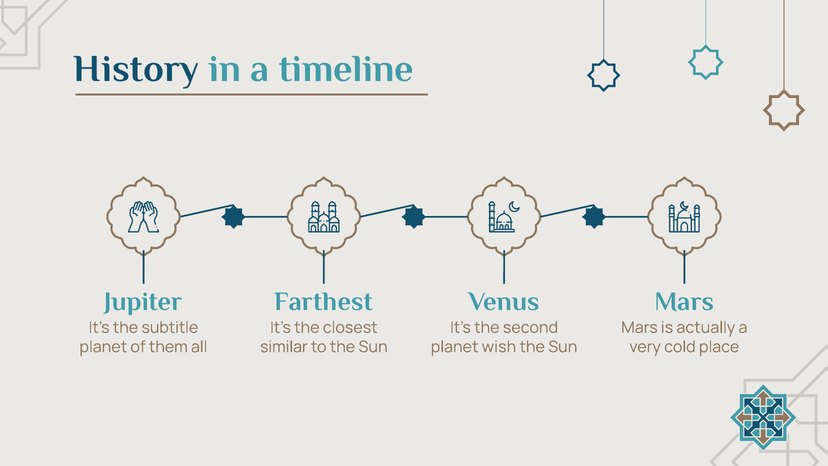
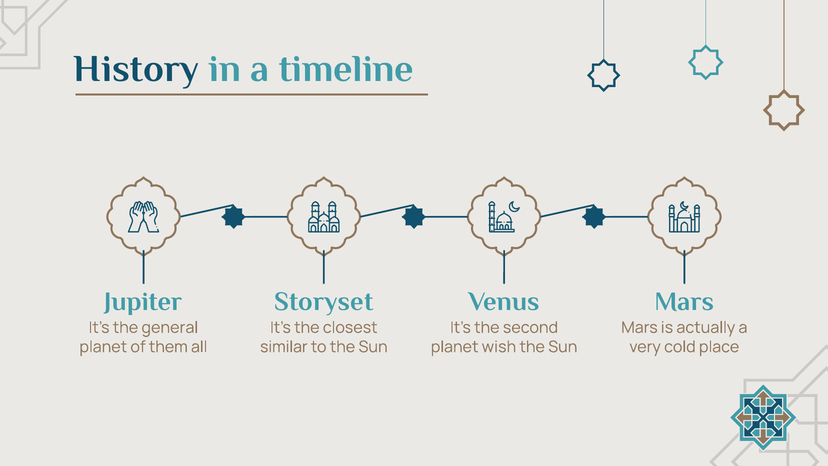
Farthest: Farthest -> Storyset
subtitle: subtitle -> general
